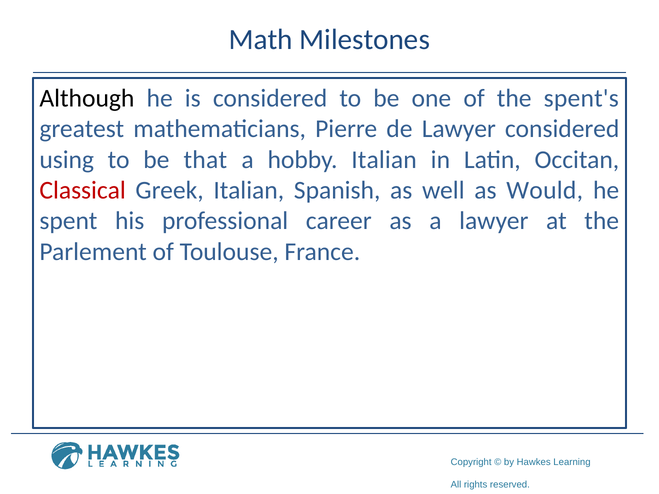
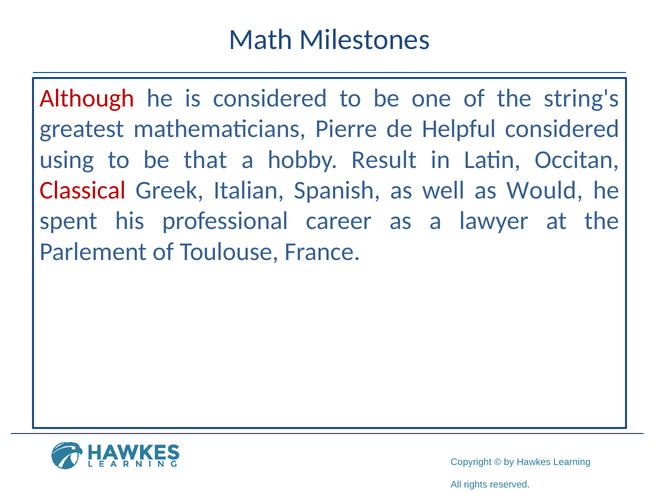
Although colour: black -> red
spent's: spent's -> string's
de Lawyer: Lawyer -> Helpful
hobby Italian: Italian -> Result
